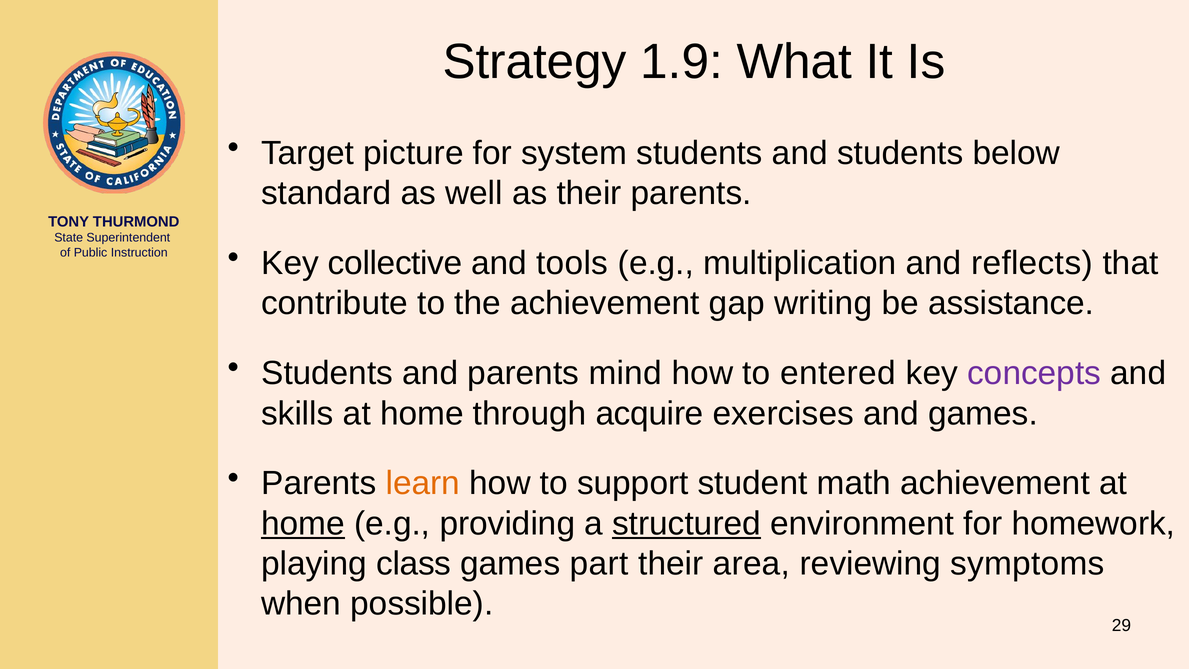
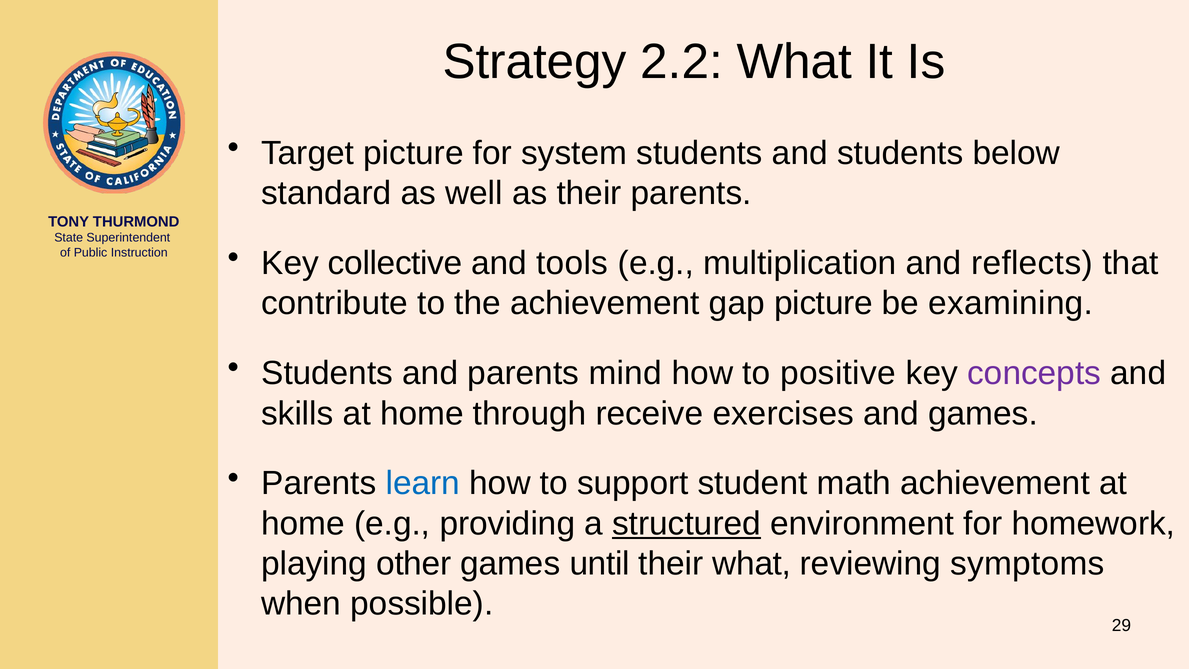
1.9: 1.9 -> 2.2
gap writing: writing -> picture
assistance: assistance -> examining
entered: entered -> positive
acquire: acquire -> receive
learn colour: orange -> blue
home at (303, 523) underline: present -> none
class: class -> other
part: part -> until
their area: area -> what
